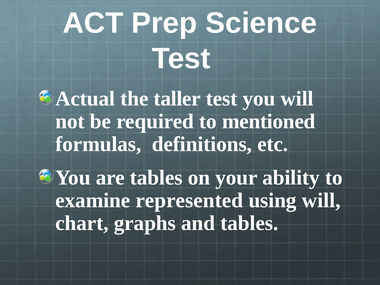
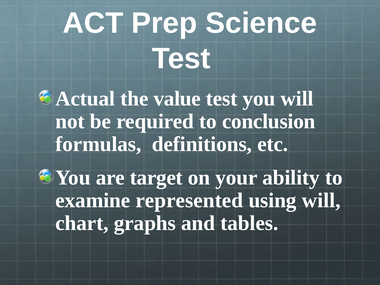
taller: taller -> value
mentioned: mentioned -> conclusion
are tables: tables -> target
